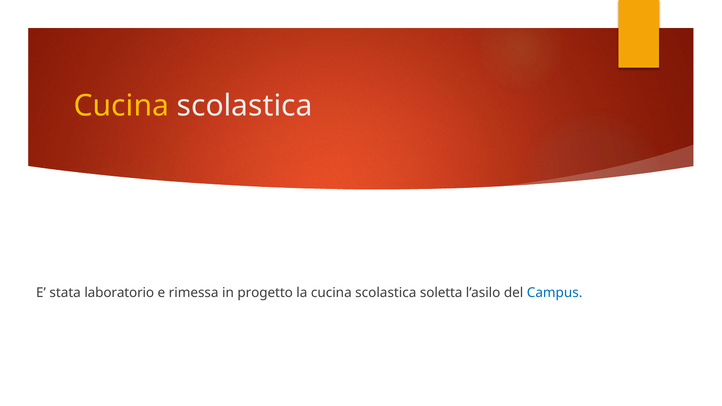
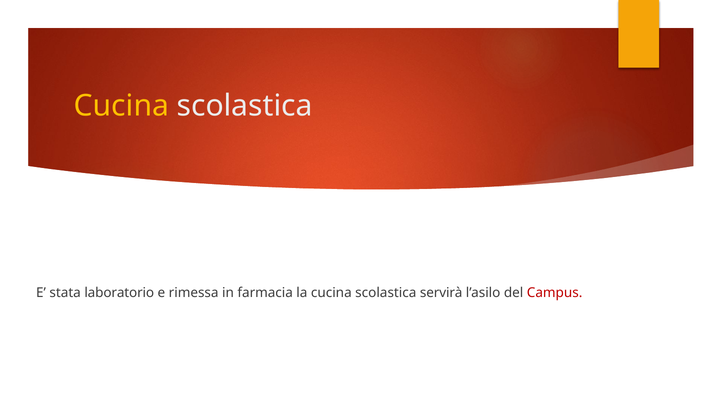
progetto: progetto -> farmacia
soletta: soletta -> servirà
Campus colour: blue -> red
